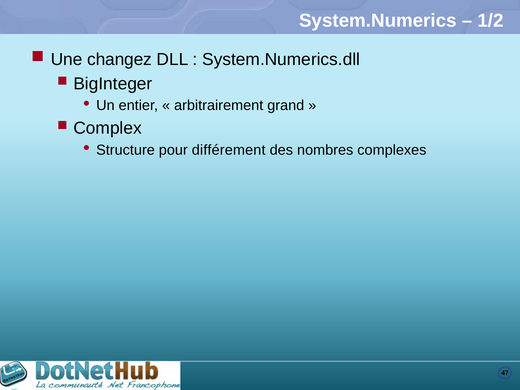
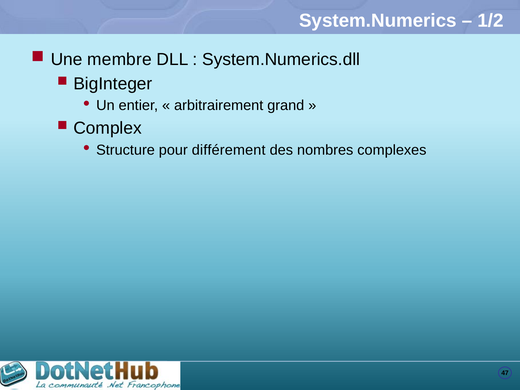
changez: changez -> membre
